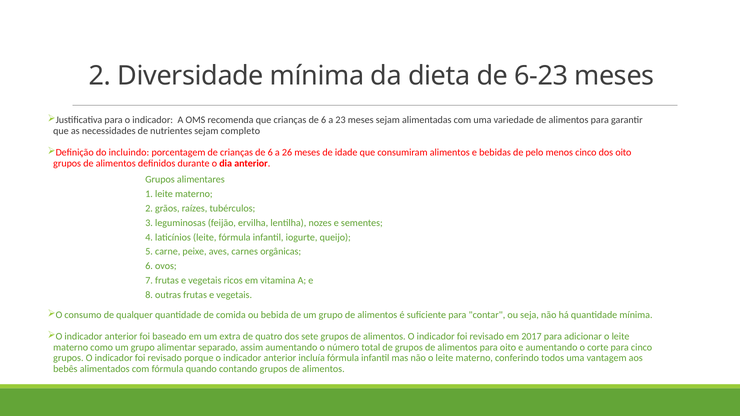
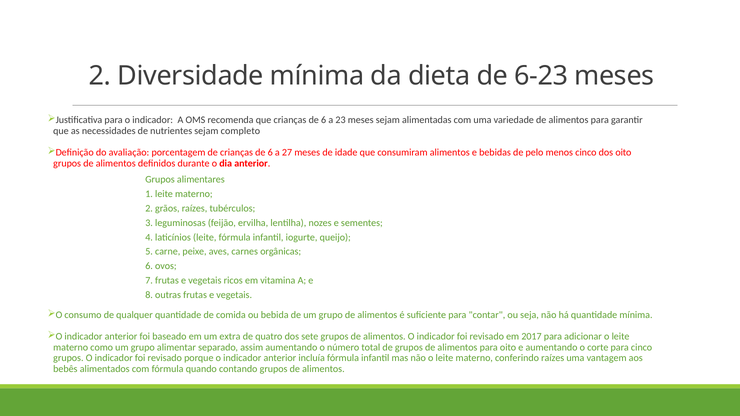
incluindo: incluindo -> avaliação
26: 26 -> 27
conferindo todos: todos -> raízes
